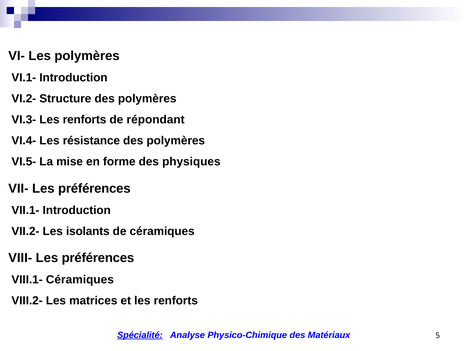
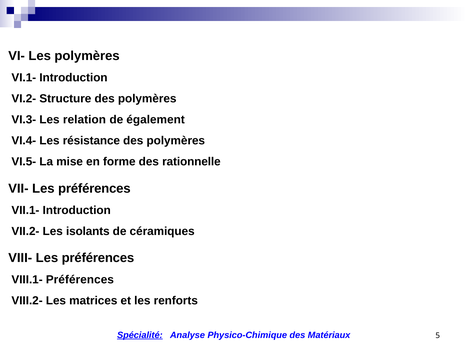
VI.3- Les renforts: renforts -> relation
répondant: répondant -> également
physiques: physiques -> rationnelle
VIII.1- Céramiques: Céramiques -> Préférences
